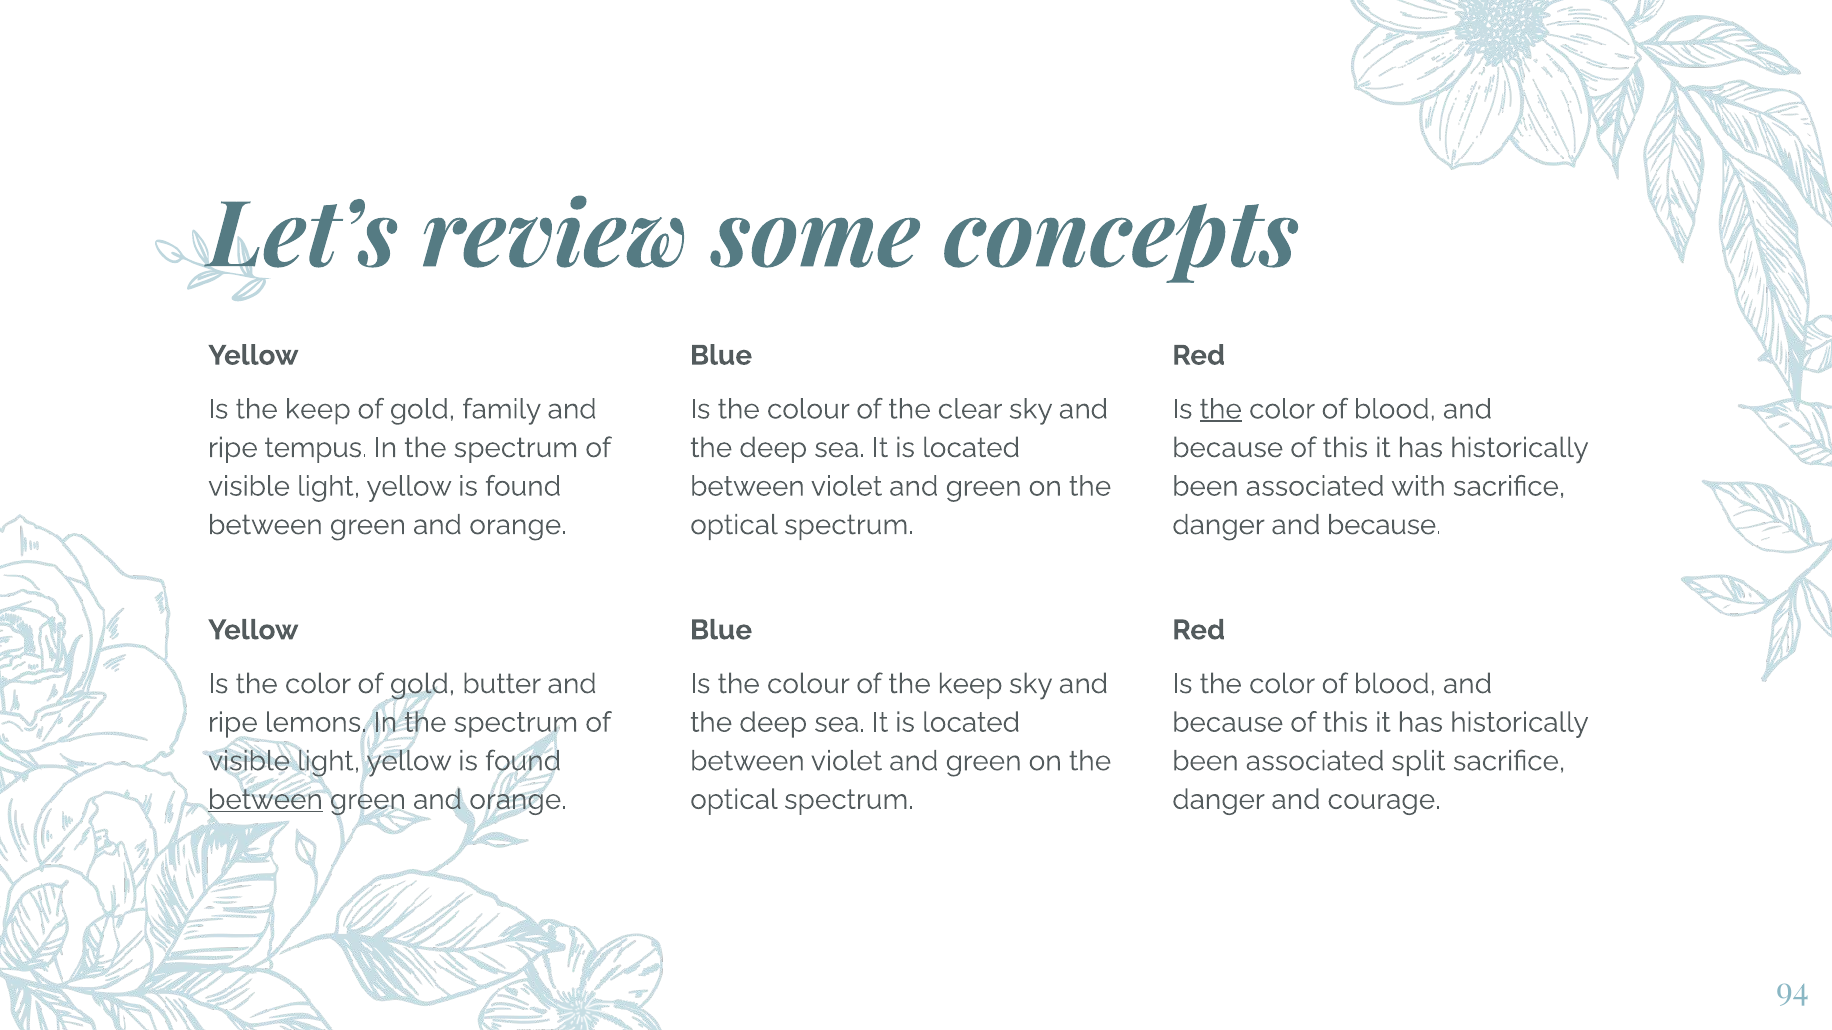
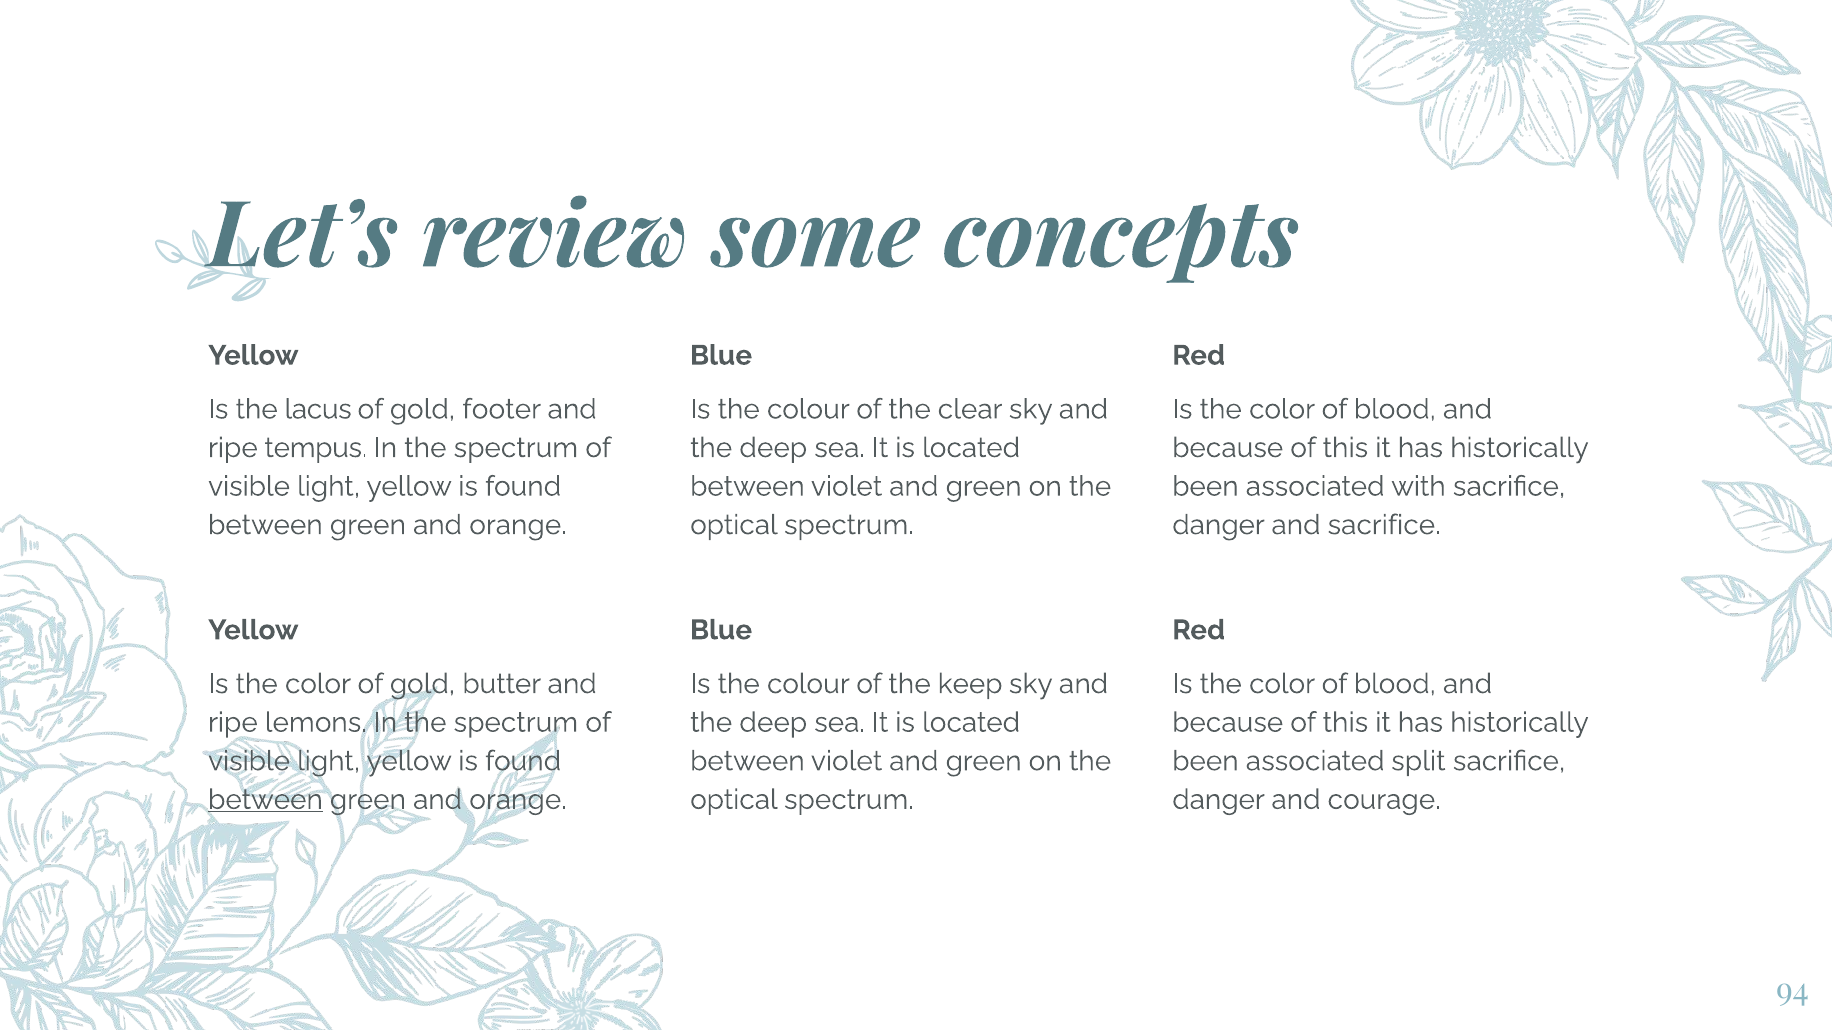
Is the keep: keep -> lacus
family: family -> footer
the at (1221, 409) underline: present -> none
danger and because: because -> sacrifice
